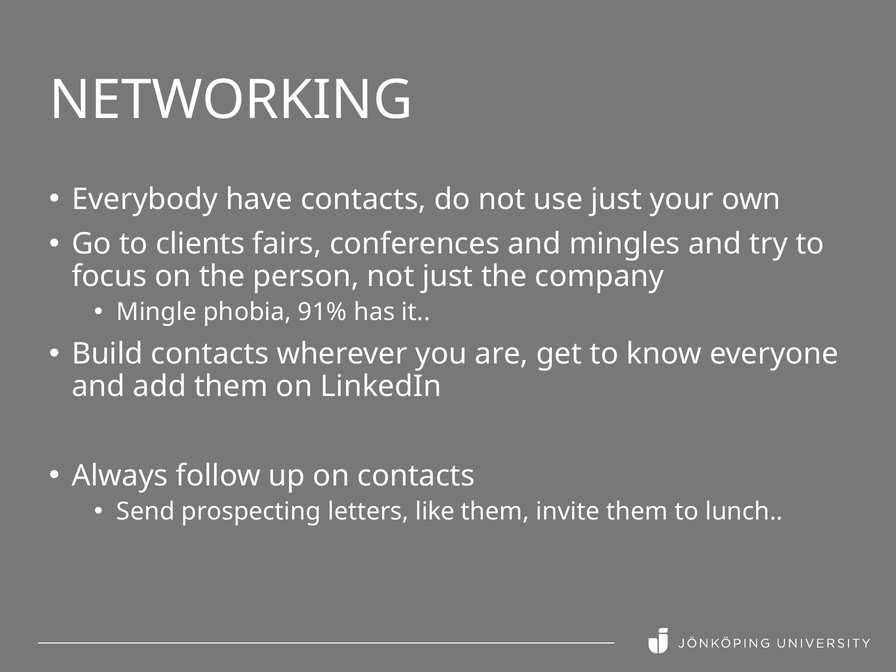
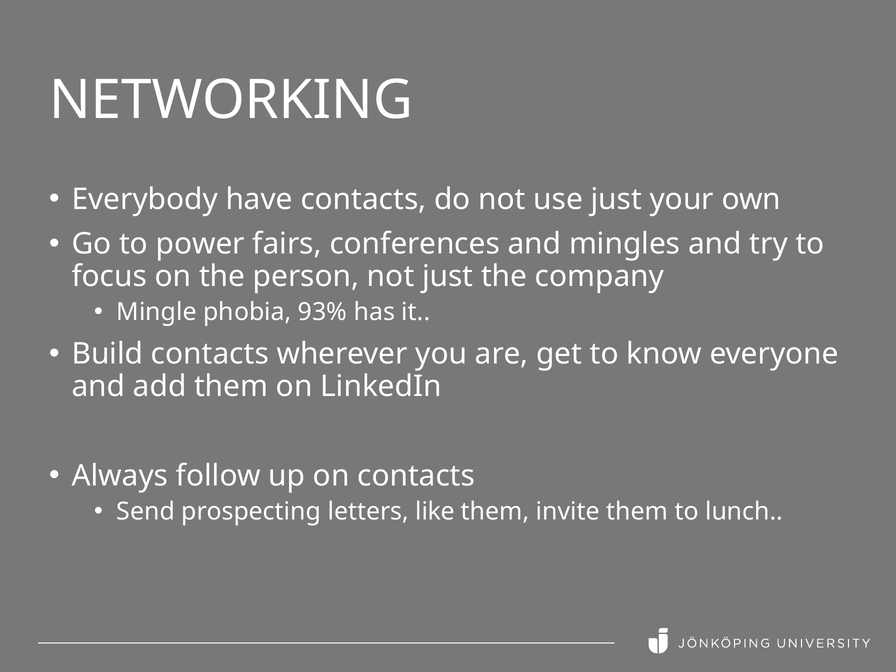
clients: clients -> power
91%: 91% -> 93%
